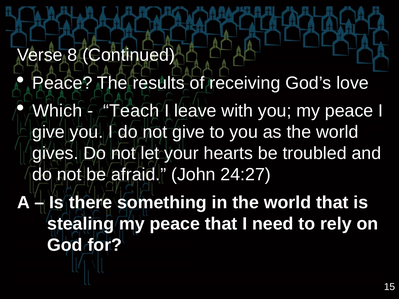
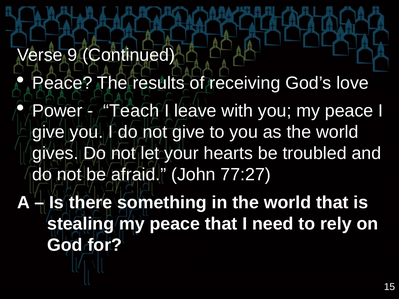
8: 8 -> 9
Which: Which -> Power
24:27: 24:27 -> 77:27
